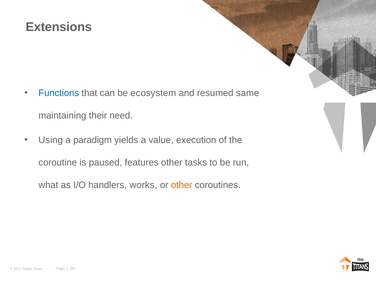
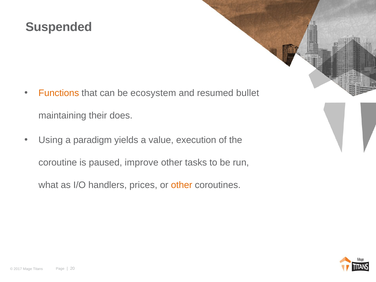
Extensions: Extensions -> Suspended
Functions colour: blue -> orange
same: same -> bullet
need: need -> does
features: features -> improve
works: works -> prices
